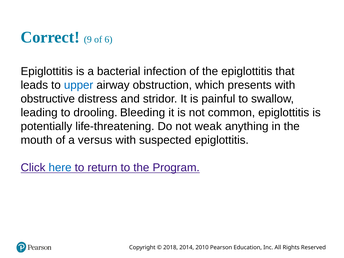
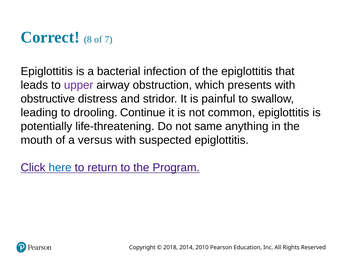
9: 9 -> 8
6: 6 -> 7
upper colour: blue -> purple
Bleeding: Bleeding -> Continue
weak: weak -> same
